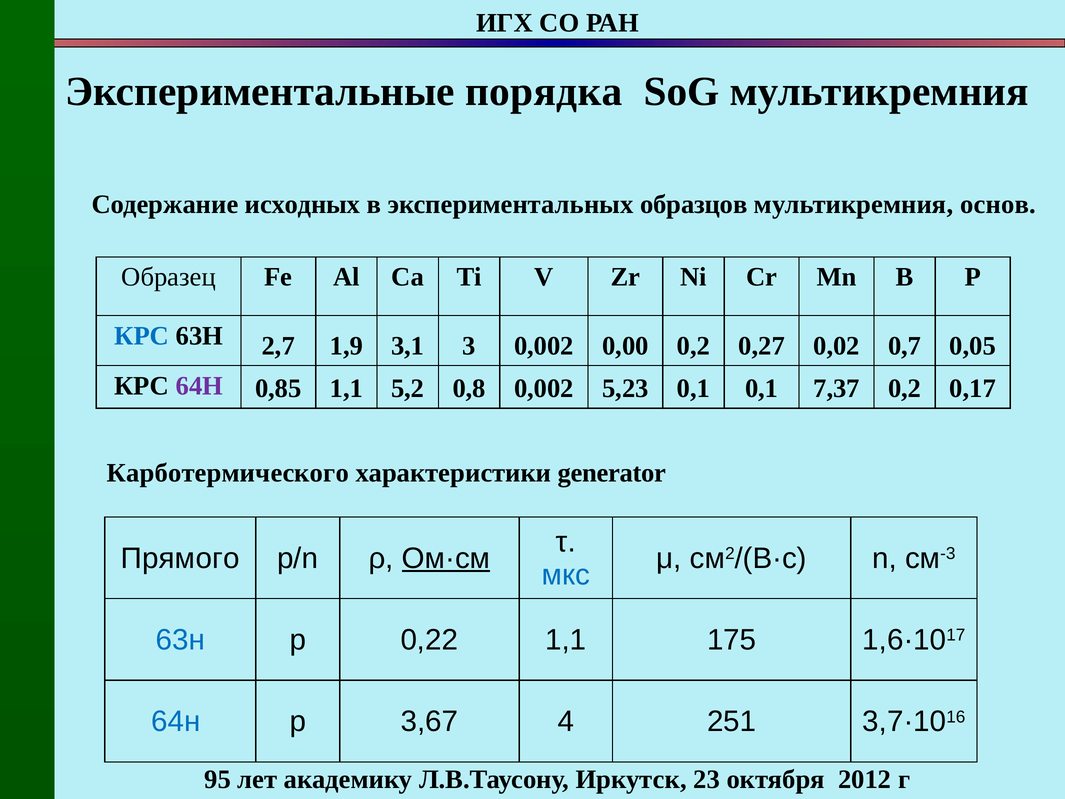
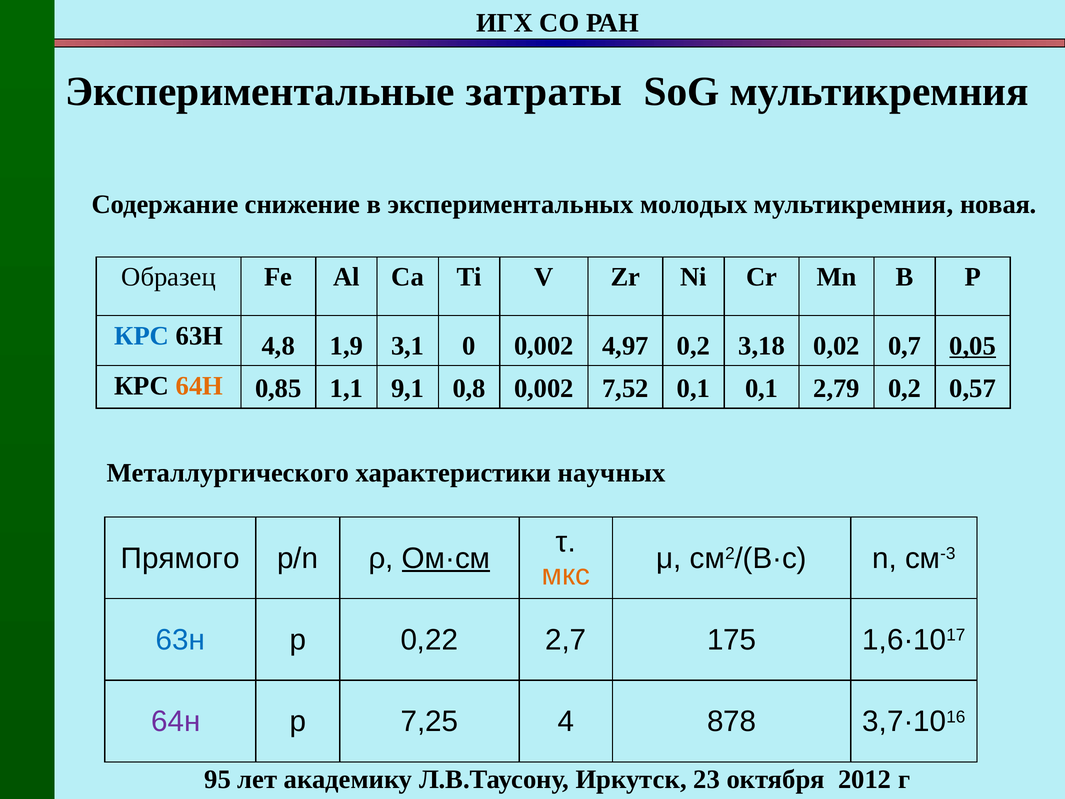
порядка: порядка -> затраты
исходных: исходных -> снижение
образцов: образцов -> молодых
основ: основ -> новая
2,7: 2,7 -> 4,8
3: 3 -> 0
0,00: 0,00 -> 4,97
0,27: 0,27 -> 3,18
0,05 underline: none -> present
64Н at (200, 386) colour: purple -> orange
5,2: 5,2 -> 9,1
5,23: 5,23 -> 7,52
7,37: 7,37 -> 2,79
0,17: 0,17 -> 0,57
Карботермического: Карботермического -> Металлургического
generator: generator -> научных
мкс colour: blue -> orange
0,22 1,1: 1,1 -> 2,7
64н at (176, 721) colour: blue -> purple
3,67: 3,67 -> 7,25
251: 251 -> 878
